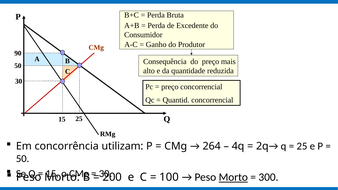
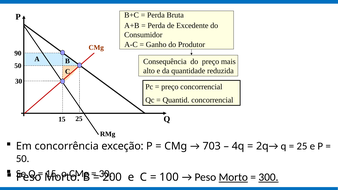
utilizam: utilizam -> exceção
264: 264 -> 703
300 underline: none -> present
